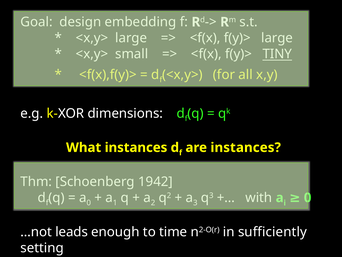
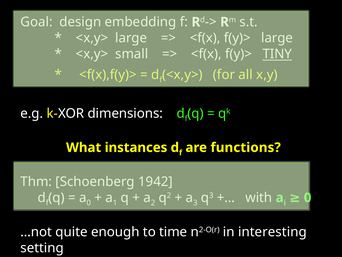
are instances: instances -> functions
leads: leads -> quite
sufficiently: sufficiently -> interesting
